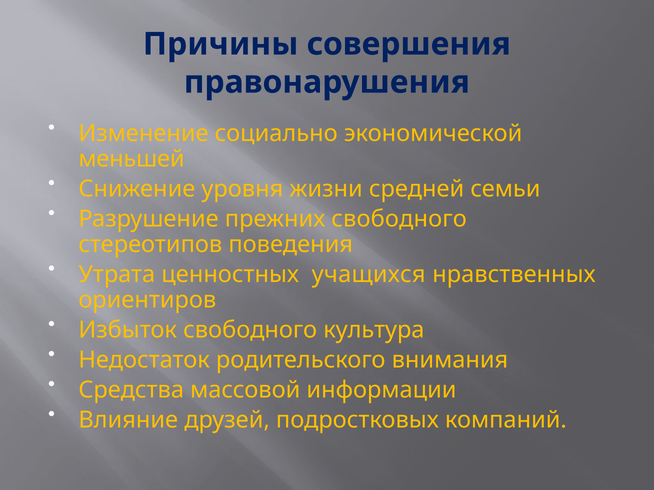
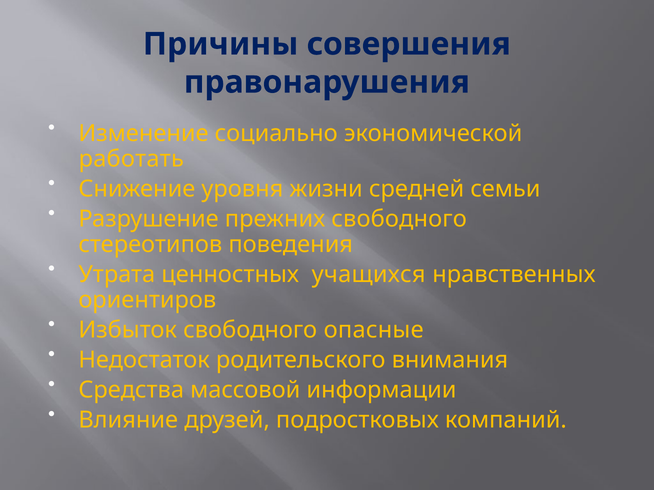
меньшей: меньшей -> работать
культура: культура -> опасные
